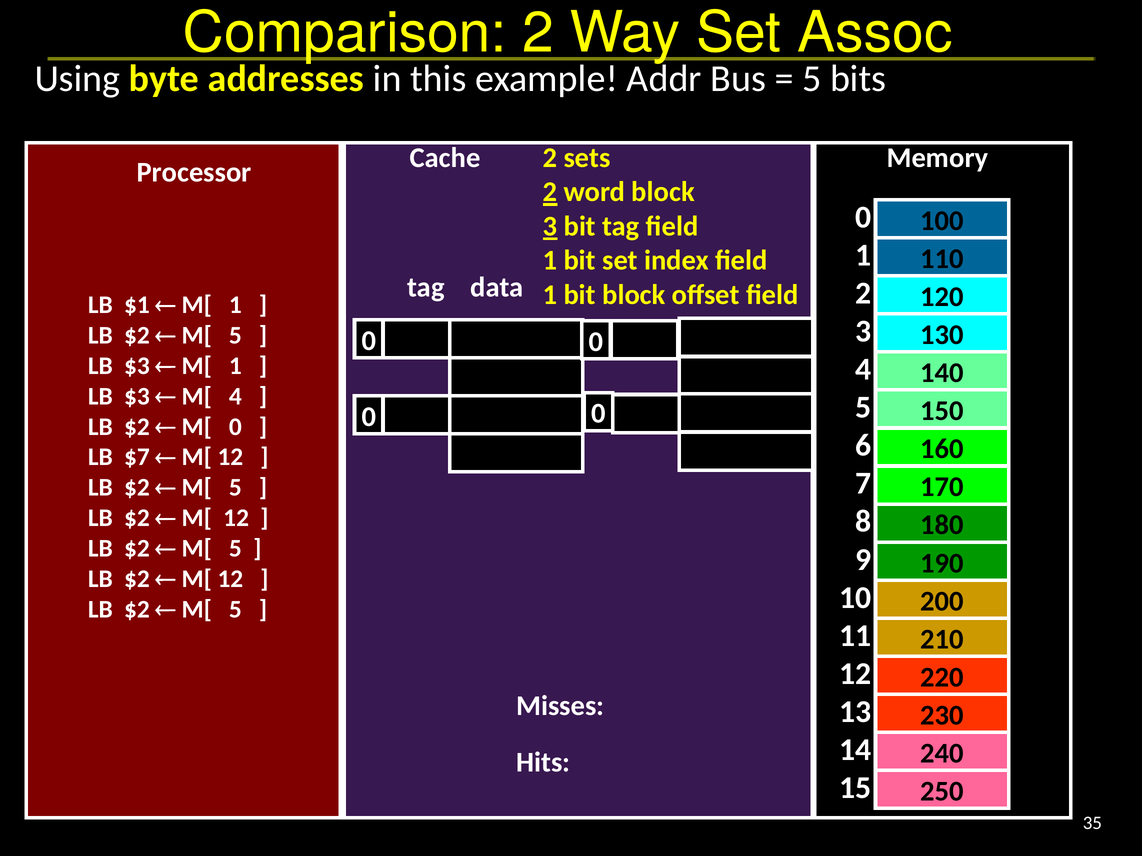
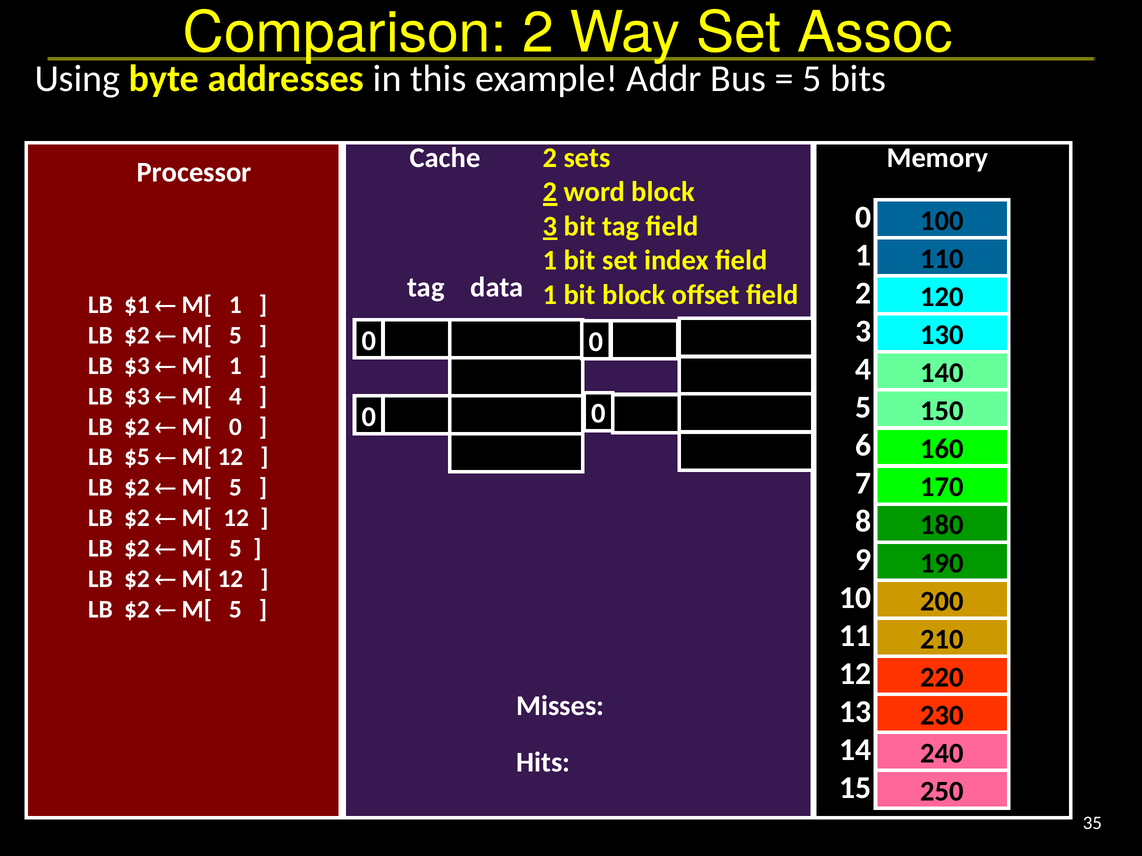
$7: $7 -> $5
